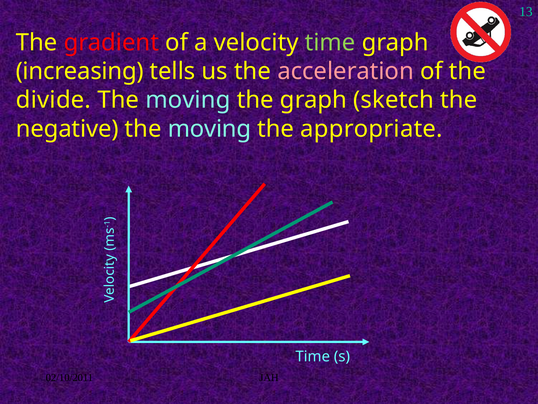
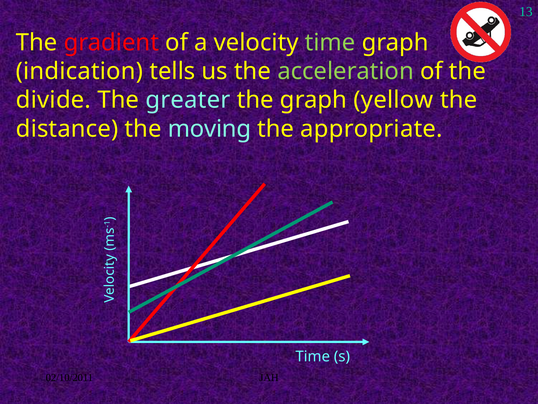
increasing: increasing -> indication
acceleration colour: pink -> light green
moving at (188, 100): moving -> greater
sketch: sketch -> yellow
negative: negative -> distance
